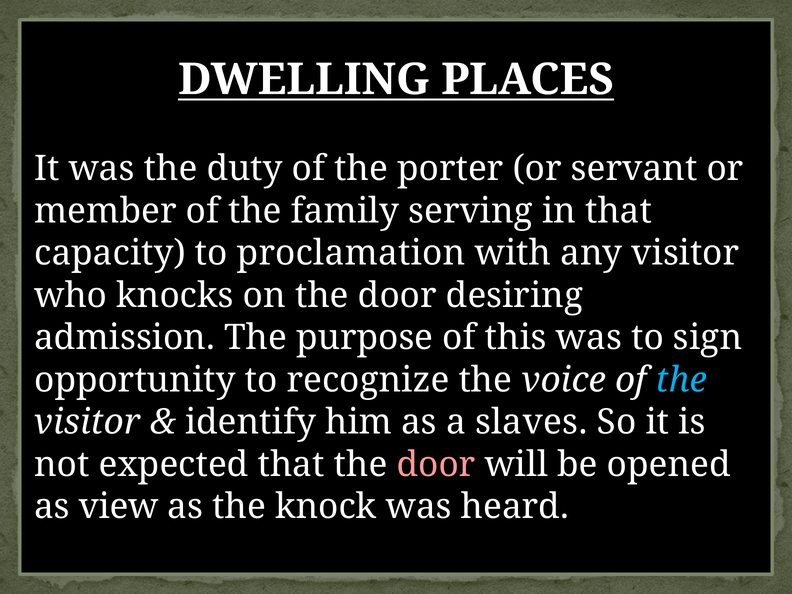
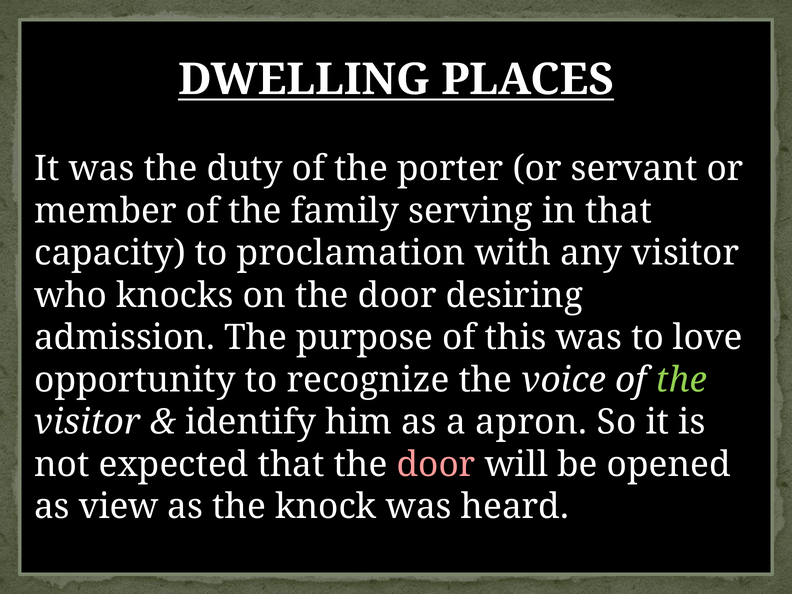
sign: sign -> love
the at (681, 380) colour: light blue -> light green
slaves: slaves -> apron
